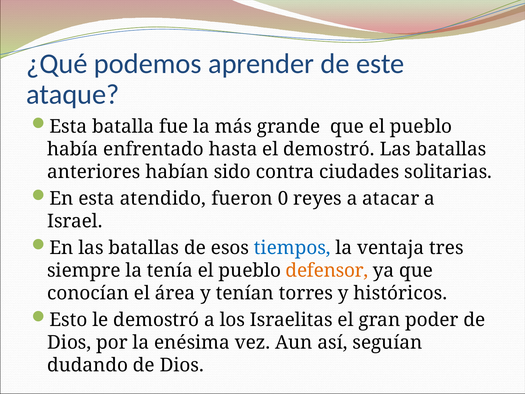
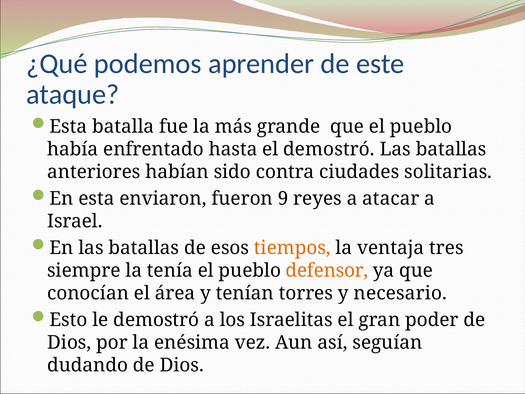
atendido: atendido -> enviaron
0: 0 -> 9
tiempos colour: blue -> orange
históricos: históricos -> necesario
